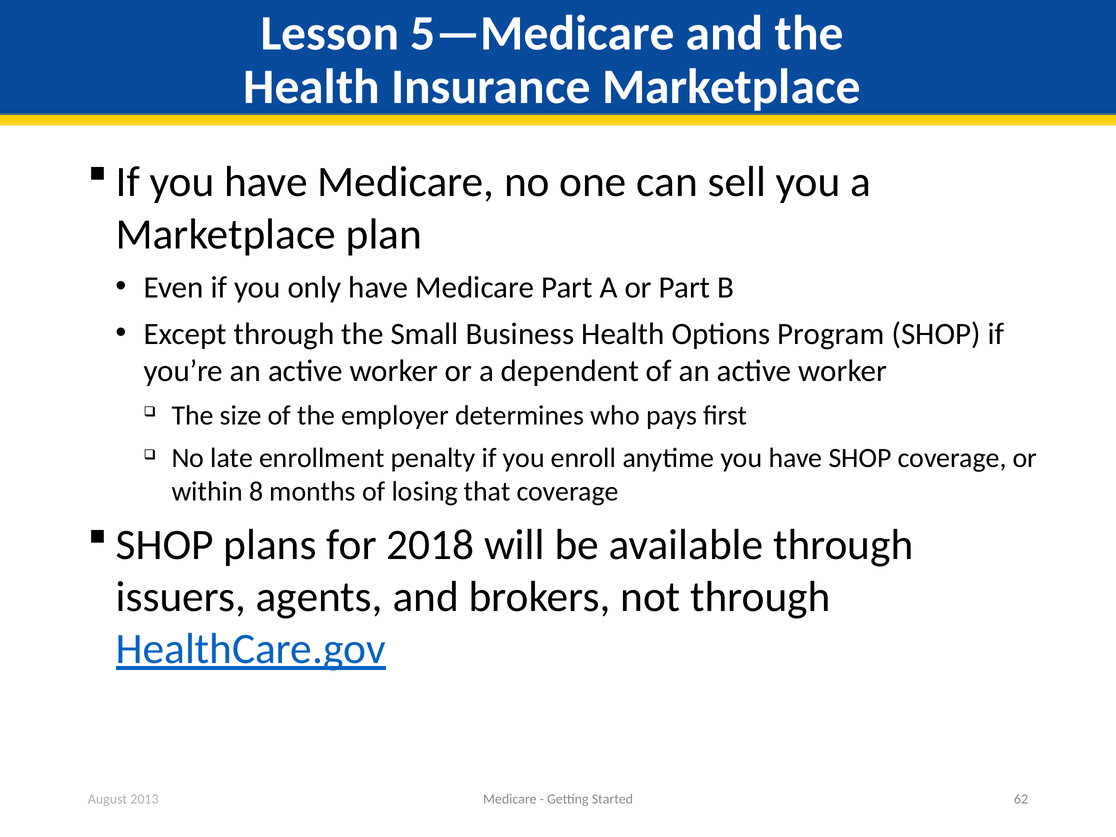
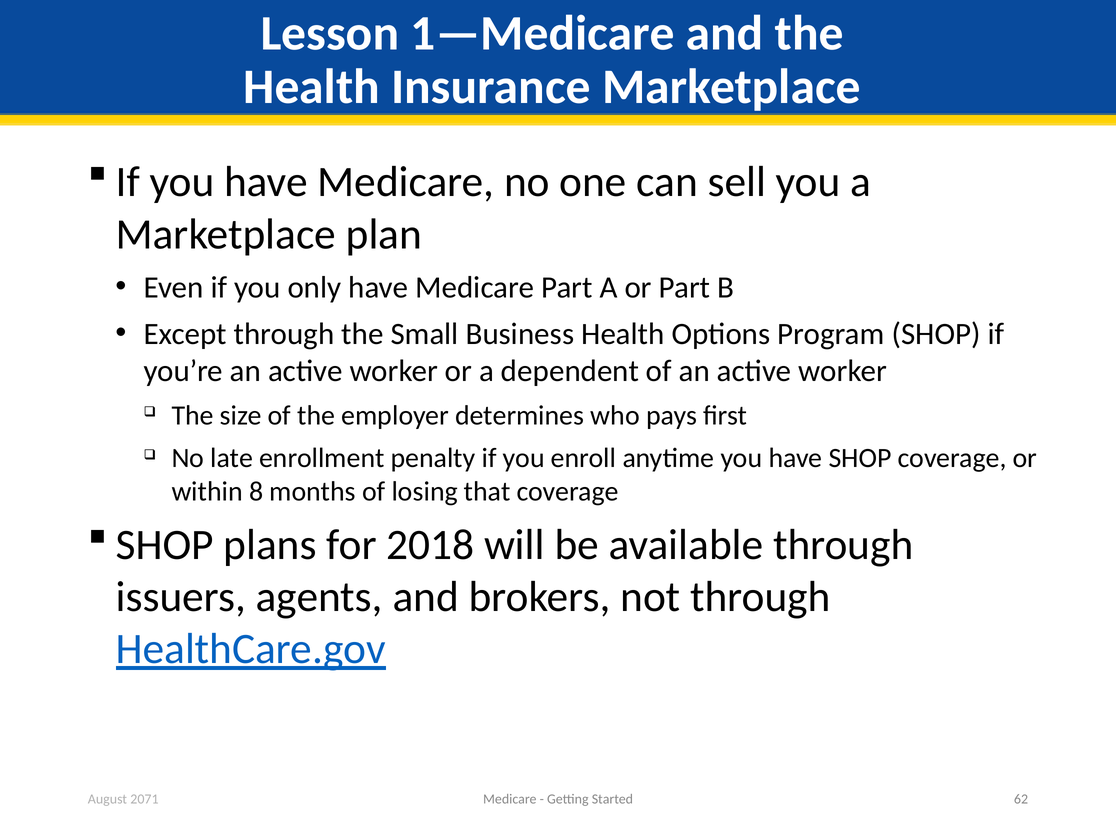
5—Medicare: 5—Medicare -> 1—Medicare
2013: 2013 -> 2071
